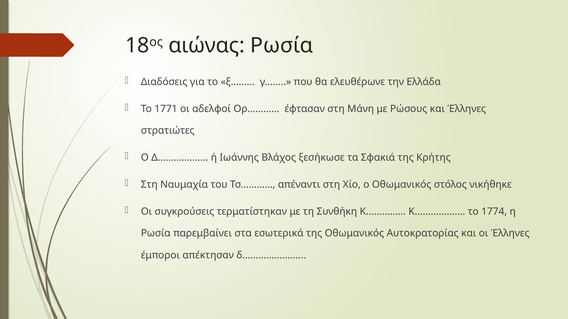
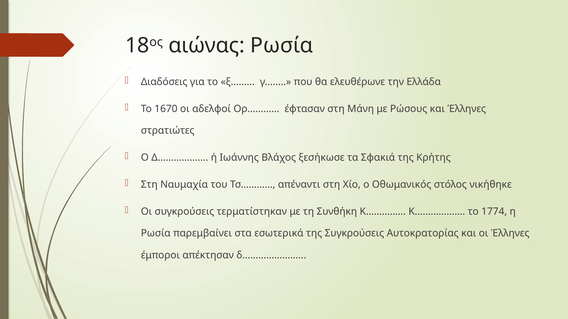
1771: 1771 -> 1670
της Οθωμανικός: Οθωμανικός -> Συγκρούσεις
